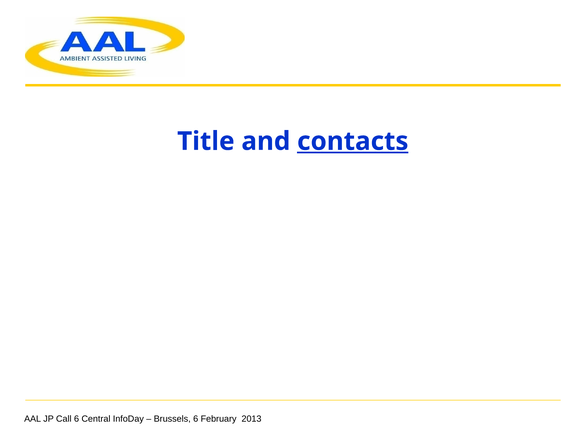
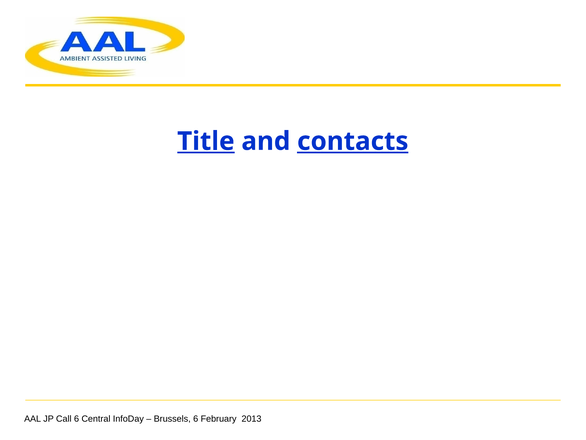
Title underline: none -> present
